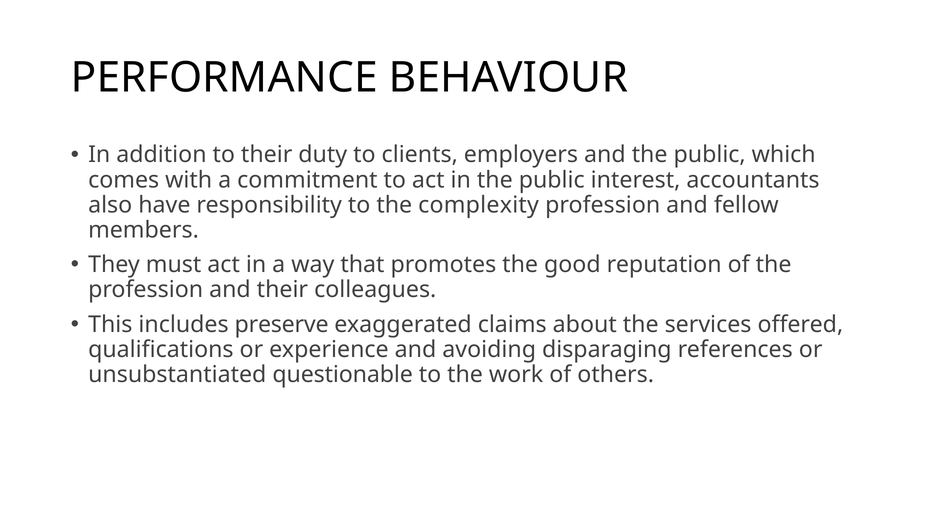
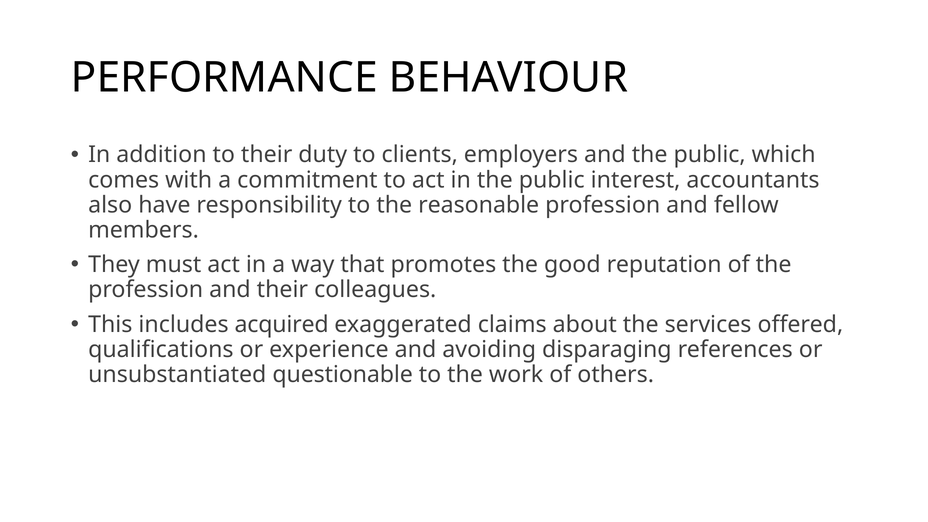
complexity: complexity -> reasonable
preserve: preserve -> acquired
